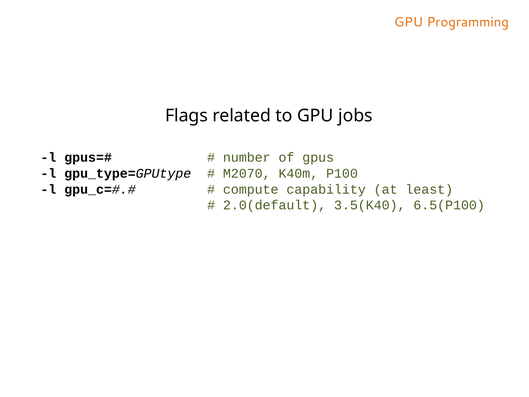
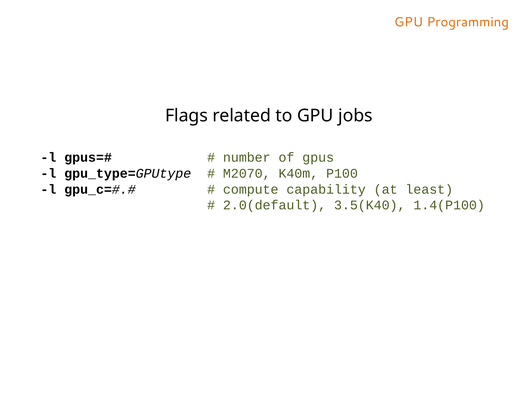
6.5(P100: 6.5(P100 -> 1.4(P100
